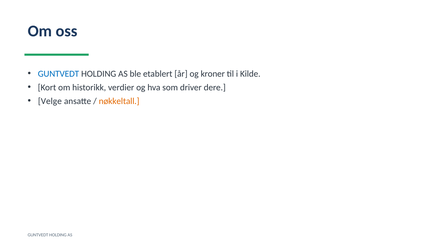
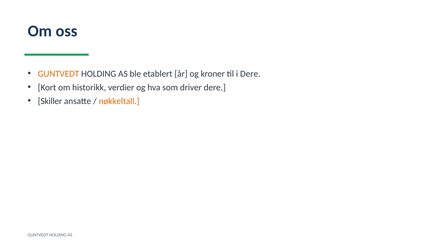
GUNTVEDT at (59, 74) colour: blue -> orange
i Kilde: Kilde -> Dere
Velge: Velge -> Skiller
